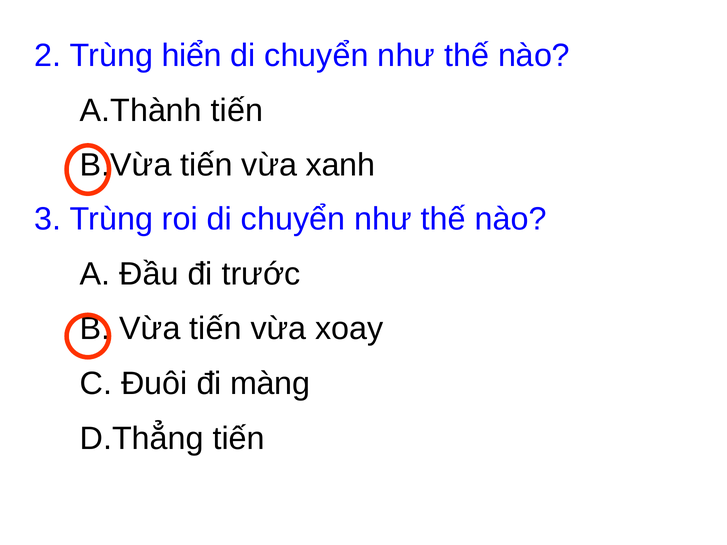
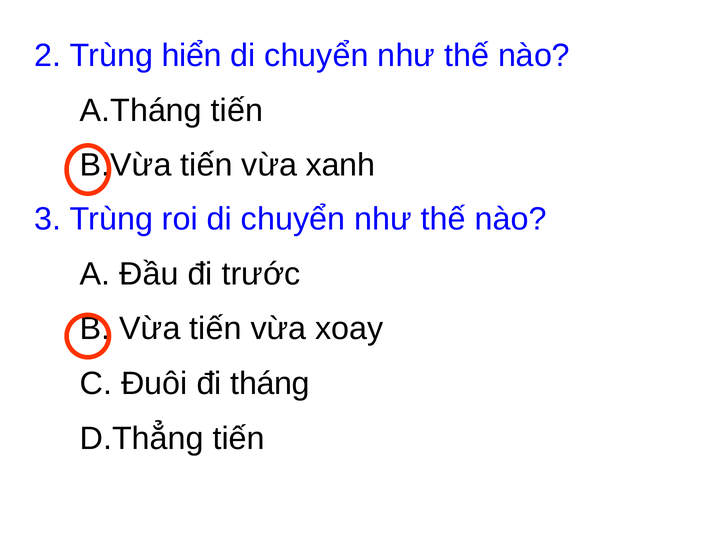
A.Thành: A.Thành -> A.Tháng
màng: màng -> tháng
